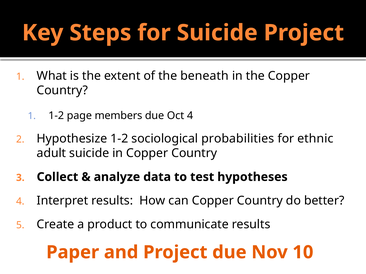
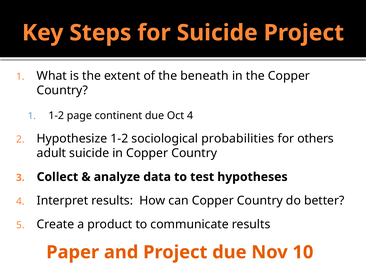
members: members -> continent
ethnic: ethnic -> others
